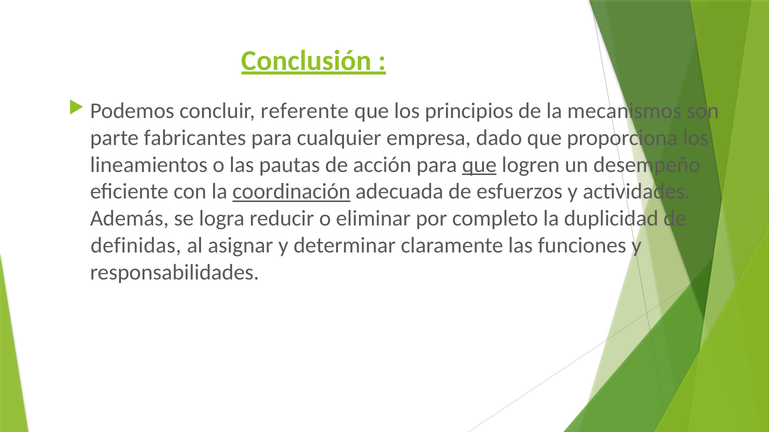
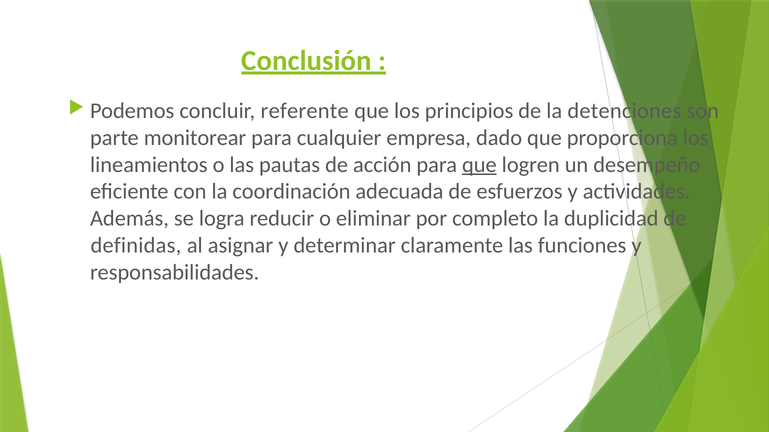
mecanismos: mecanismos -> detenciones
fabricantes: fabricantes -> monitorear
coordinación underline: present -> none
